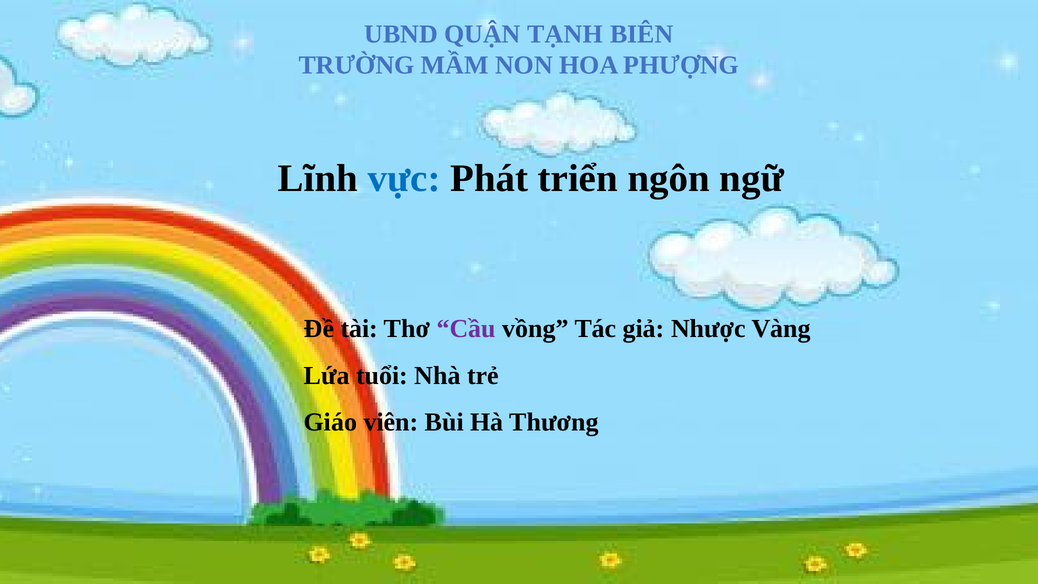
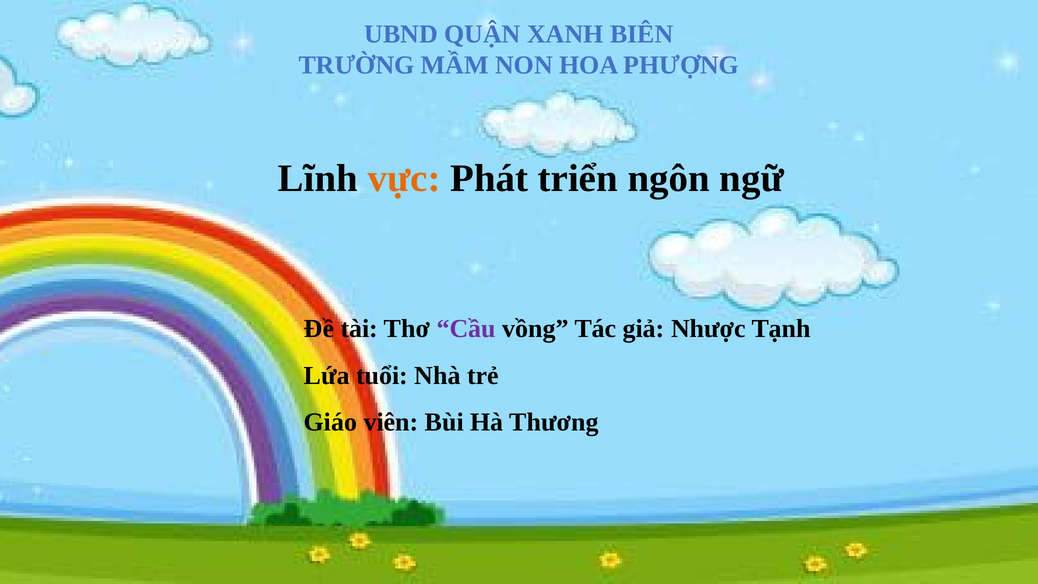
TẠNH: TẠNH -> XANH
vực colour: blue -> orange
Vàng: Vàng -> Tạnh
